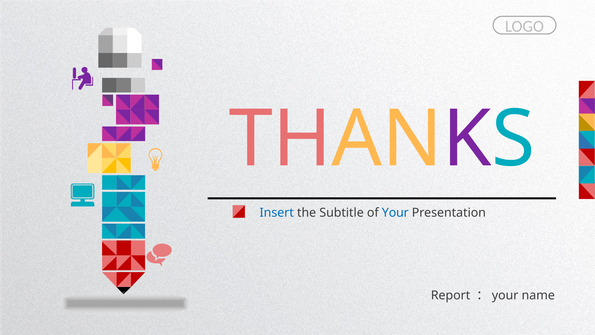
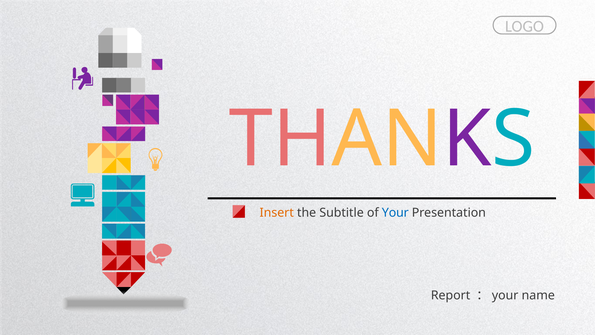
Insert colour: blue -> orange
